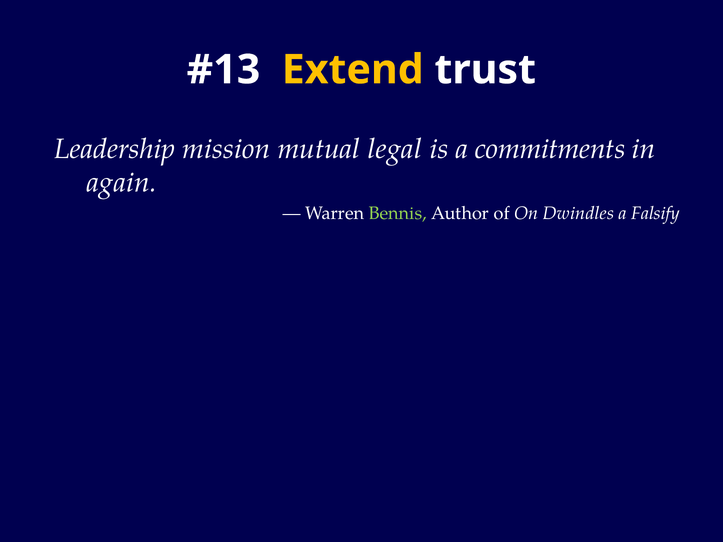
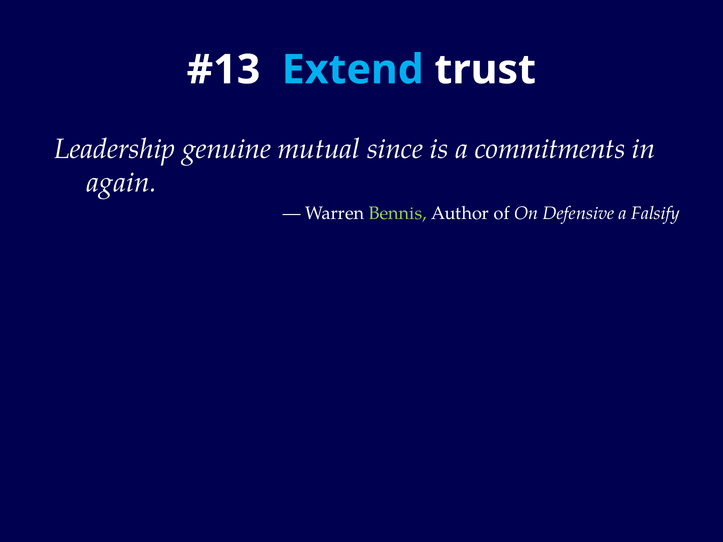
Extend colour: yellow -> light blue
mission: mission -> genuine
legal: legal -> since
Dwindles: Dwindles -> Defensive
